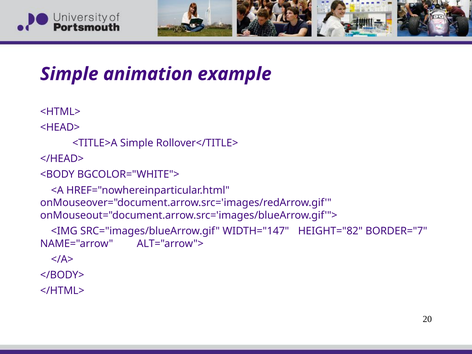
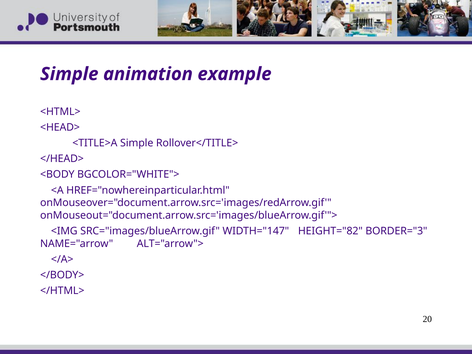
BORDER="7: BORDER="7 -> BORDER="3
